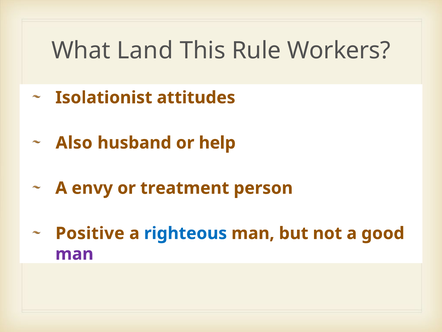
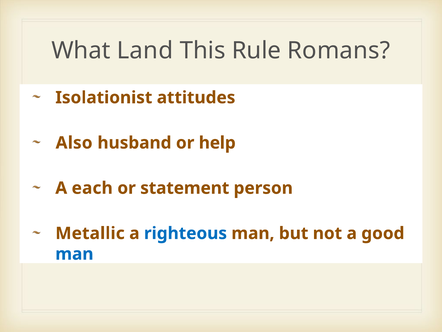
Workers: Workers -> Romans
envy: envy -> each
treatment: treatment -> statement
Positive: Positive -> Metallic
man at (74, 254) colour: purple -> blue
